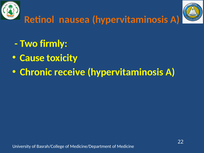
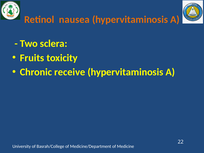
firmly: firmly -> sclera
Cause: Cause -> Fruits
